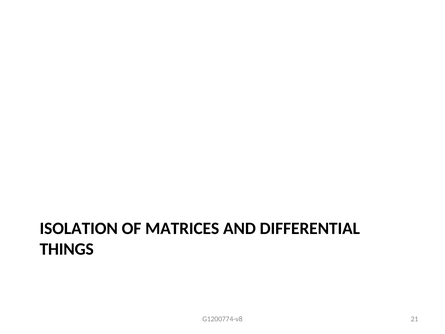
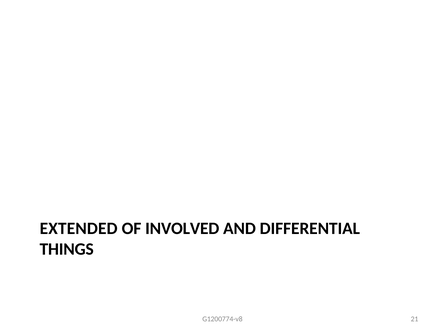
ISOLATION: ISOLATION -> EXTENDED
MATRICES: MATRICES -> INVOLVED
